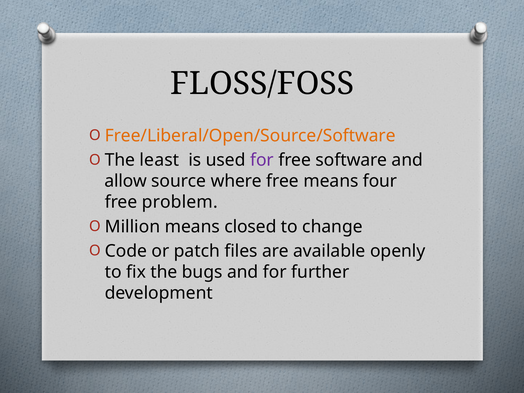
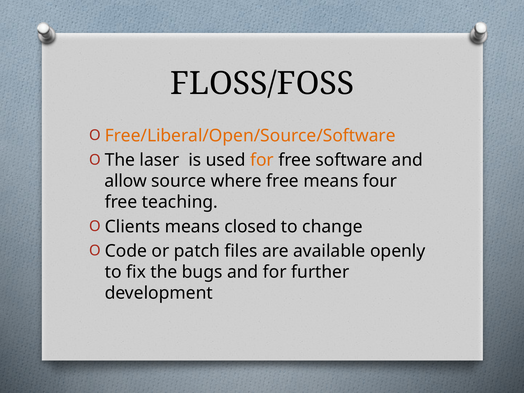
least: least -> laser
for at (262, 160) colour: purple -> orange
problem: problem -> teaching
Million: Million -> Clients
